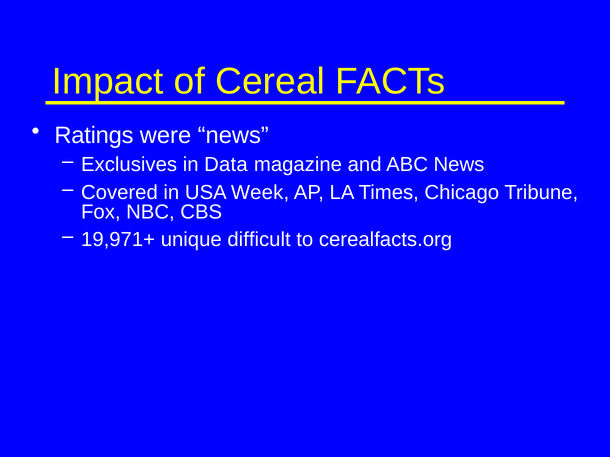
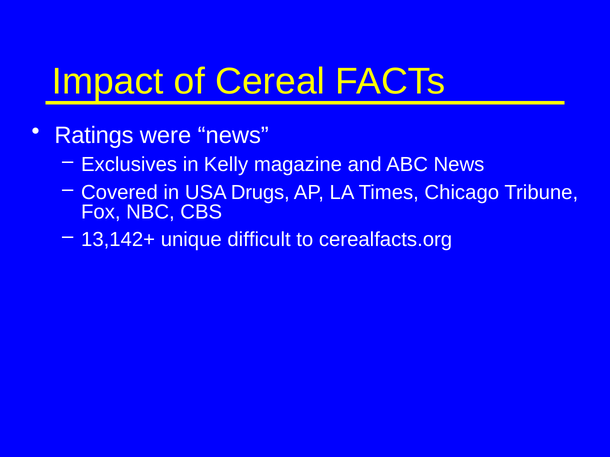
Data: Data -> Kelly
Week: Week -> Drugs
19,971+: 19,971+ -> 13,142+
